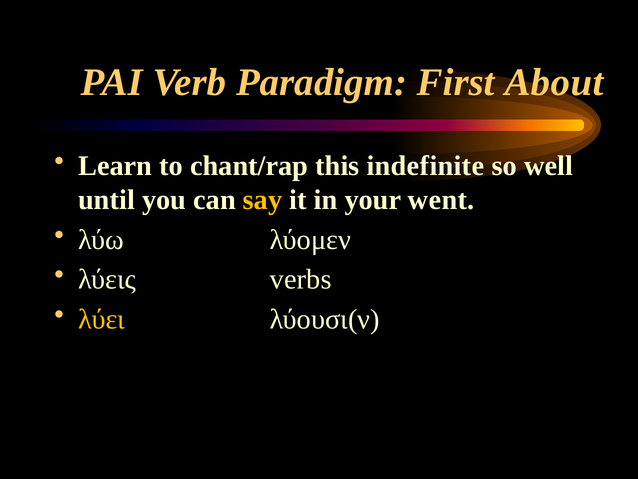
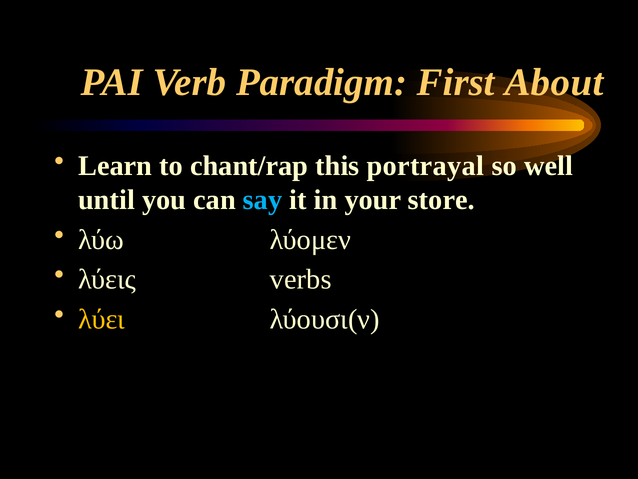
indefinite: indefinite -> portrayal
say colour: yellow -> light blue
went: went -> store
